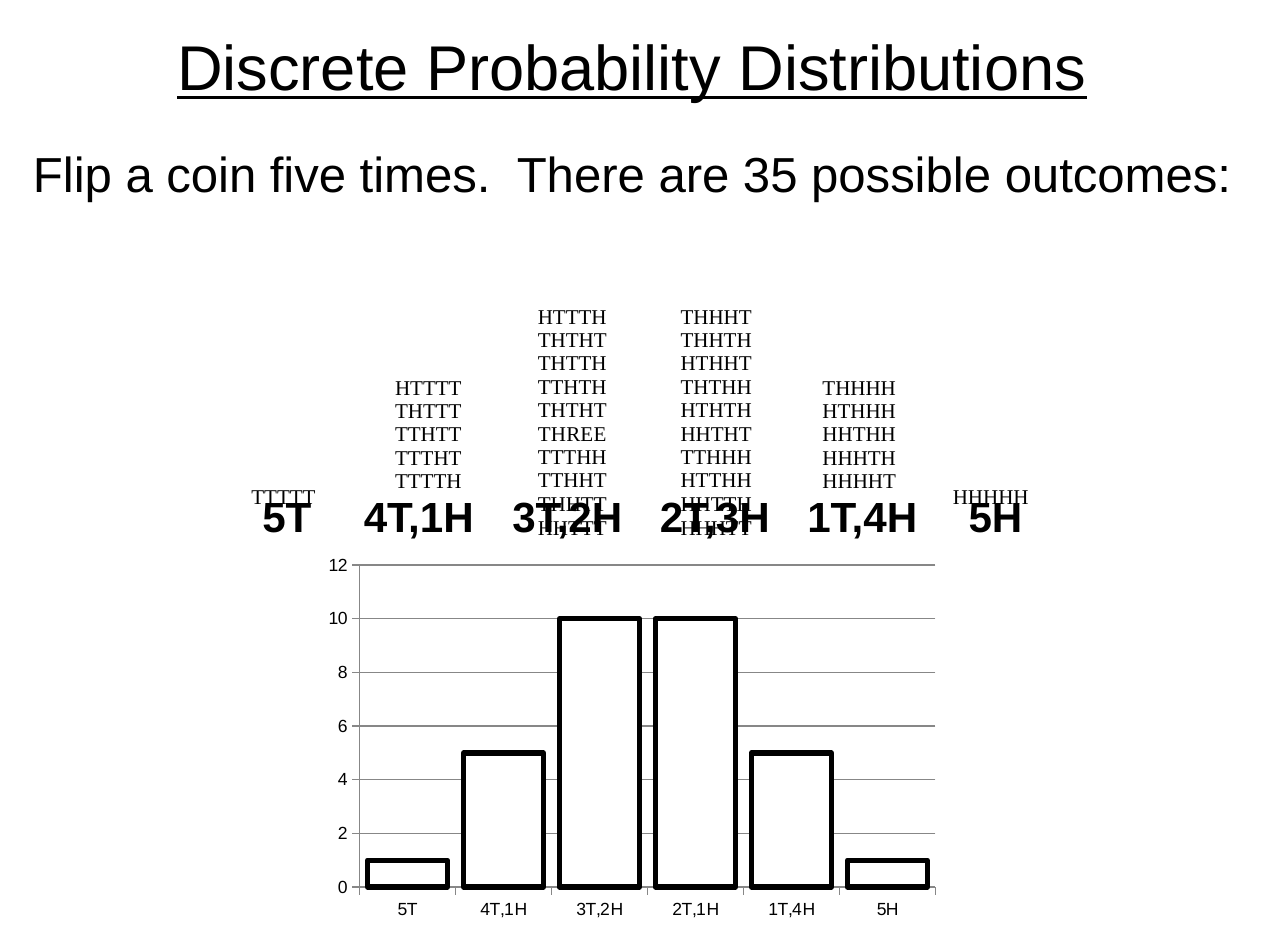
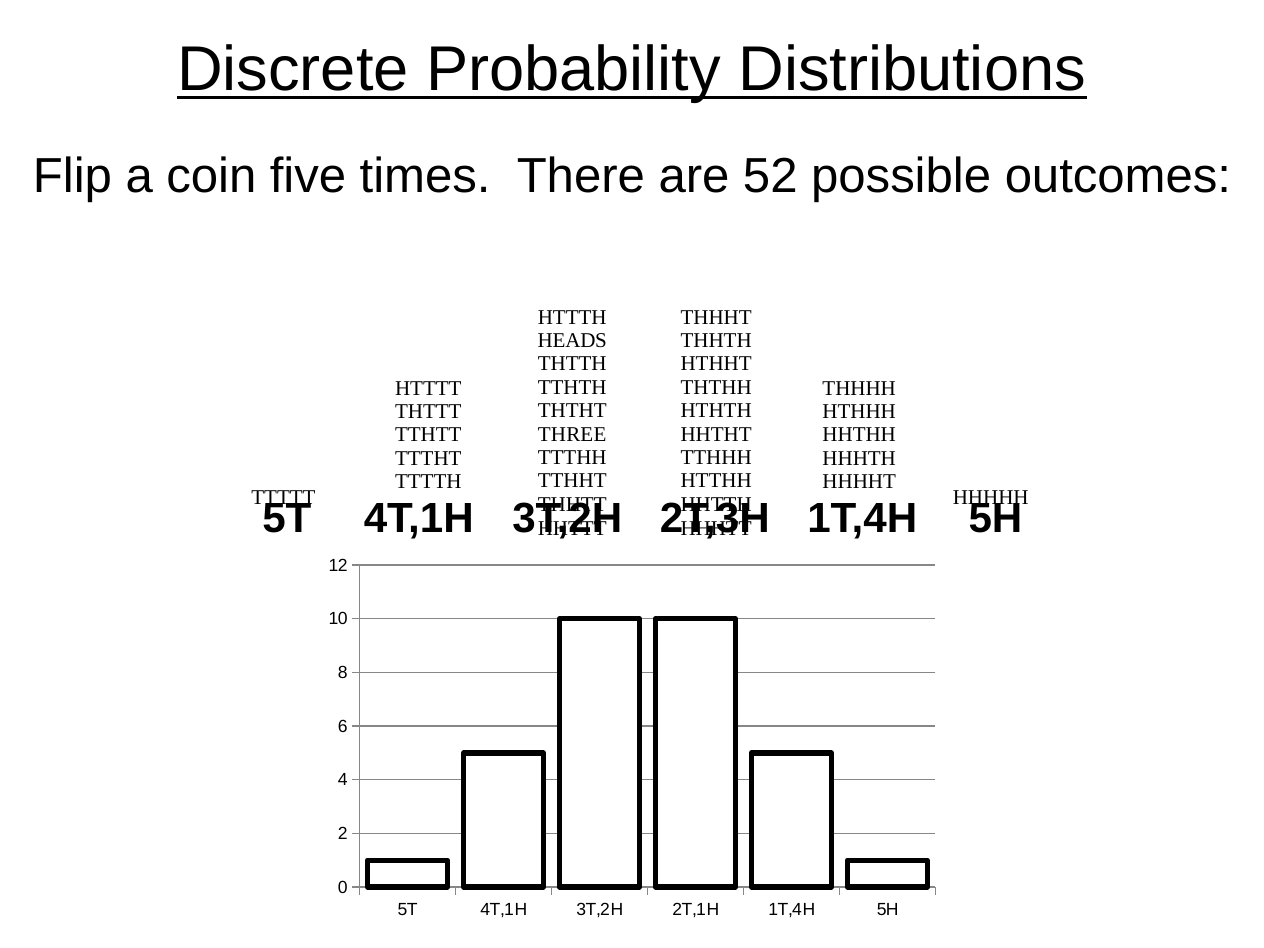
35: 35 -> 52
THTHT at (572, 341): THTHT -> HEADS
